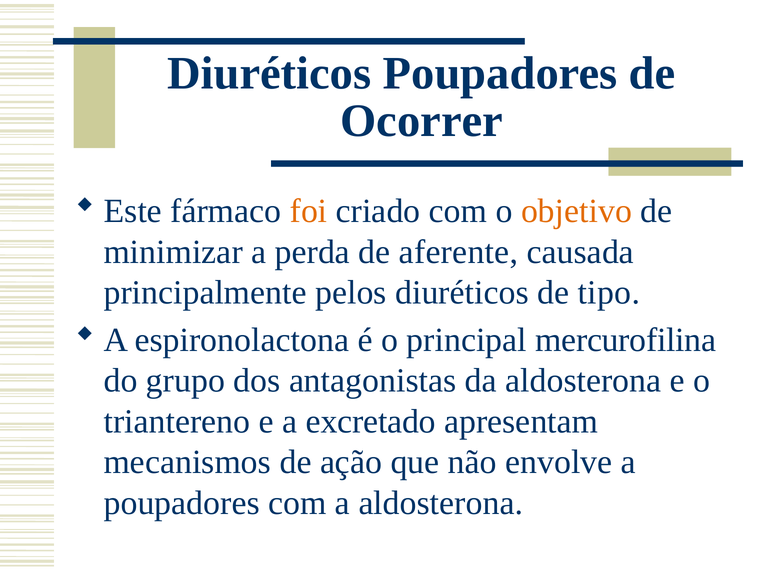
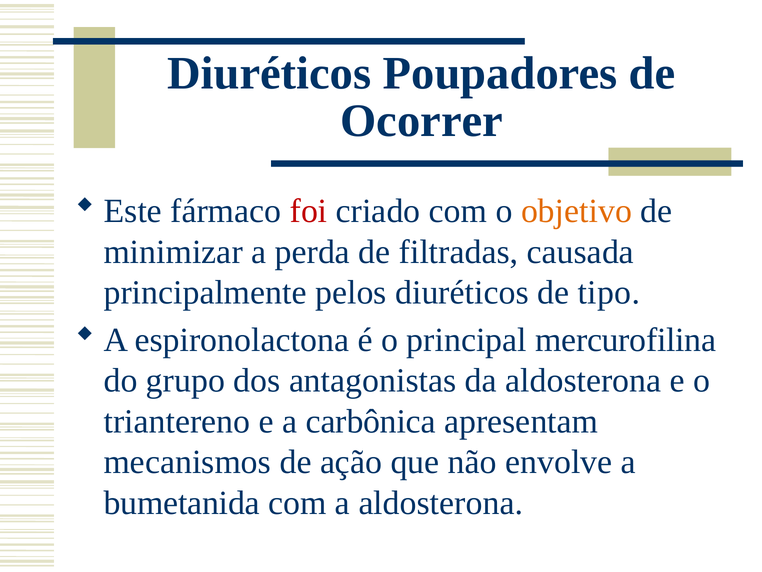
foi colour: orange -> red
aferente: aferente -> filtradas
excretado: excretado -> carbônica
poupadores at (182, 502): poupadores -> bumetanida
